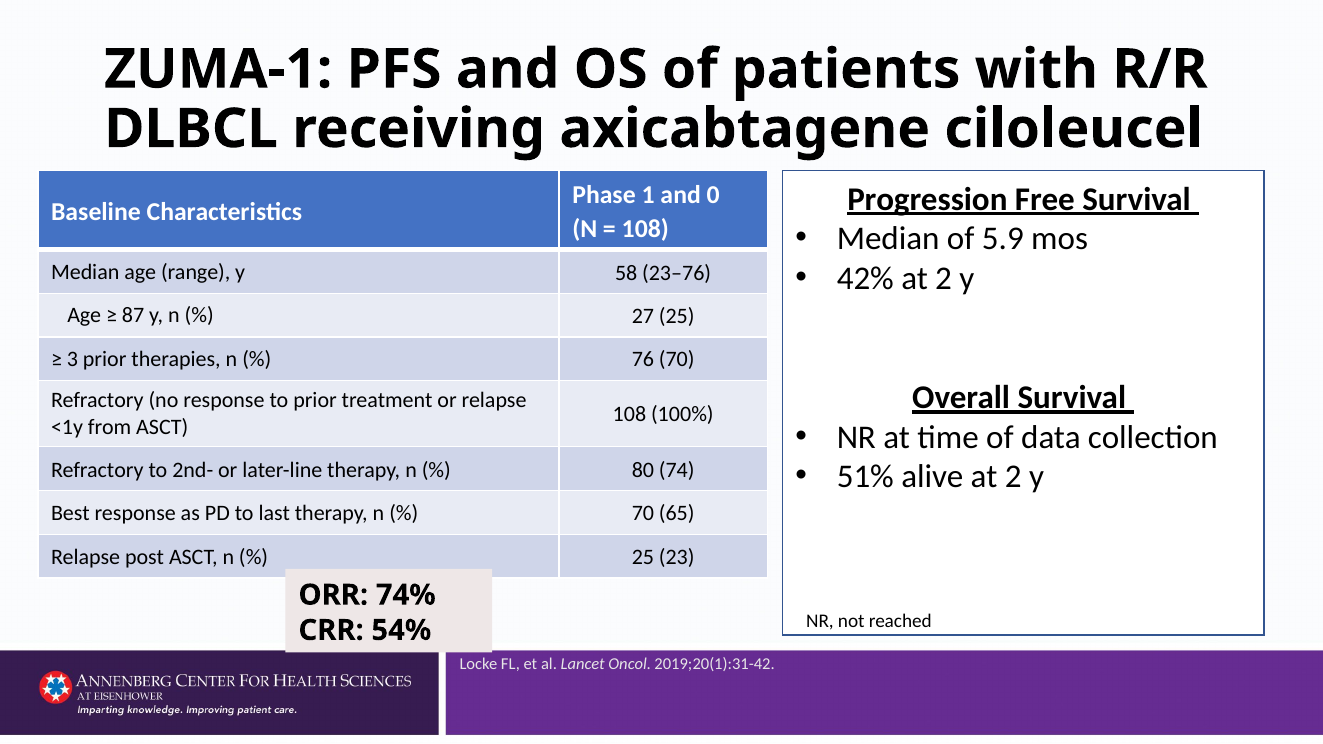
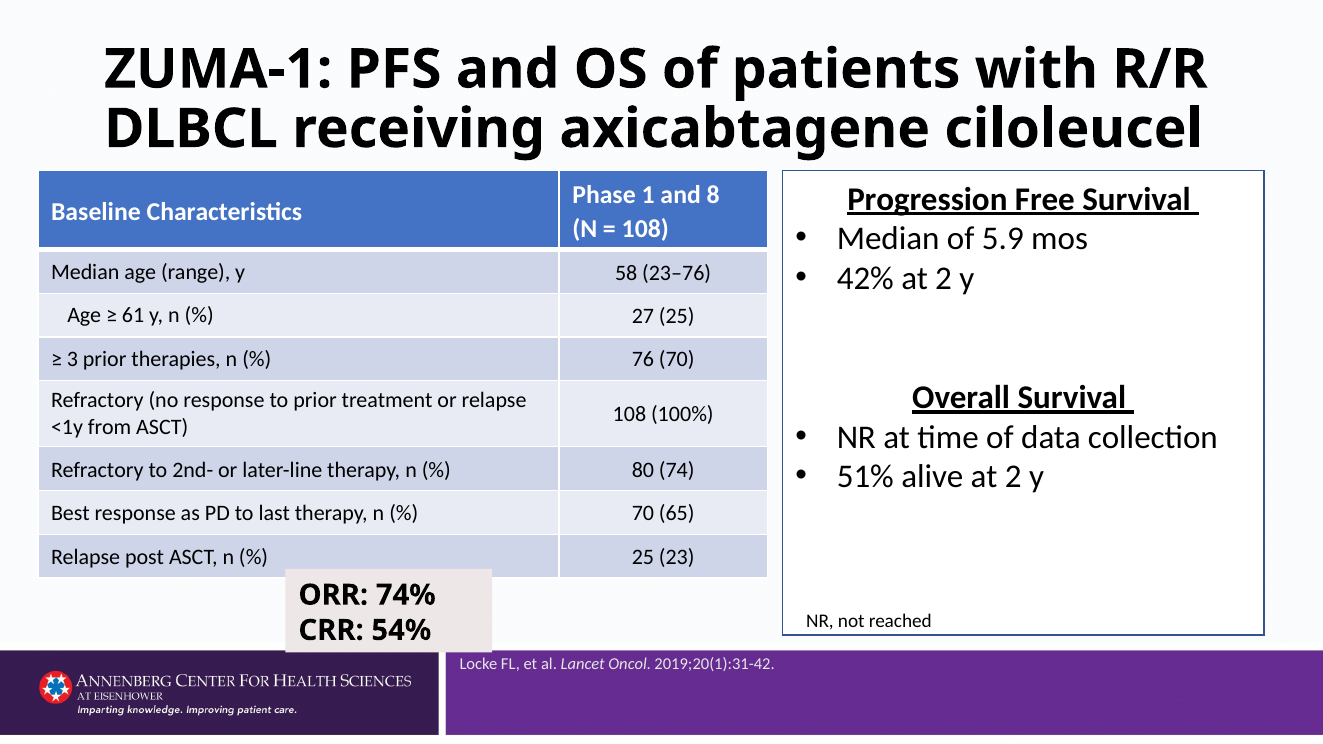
0: 0 -> 8
87: 87 -> 61
